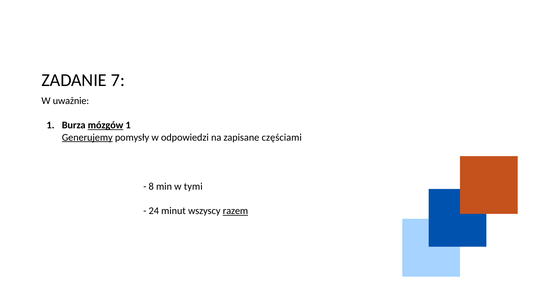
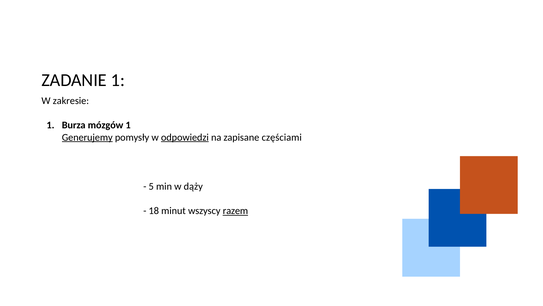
ZADANIE 7: 7 -> 1
uważnie: uważnie -> zakresie
mózgów underline: present -> none
odpowiedzi underline: none -> present
8: 8 -> 5
tymi: tymi -> dąży
24: 24 -> 18
